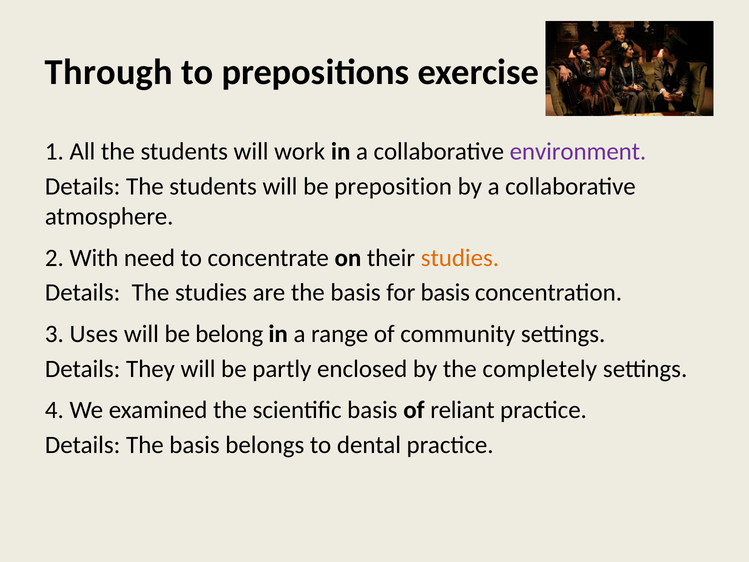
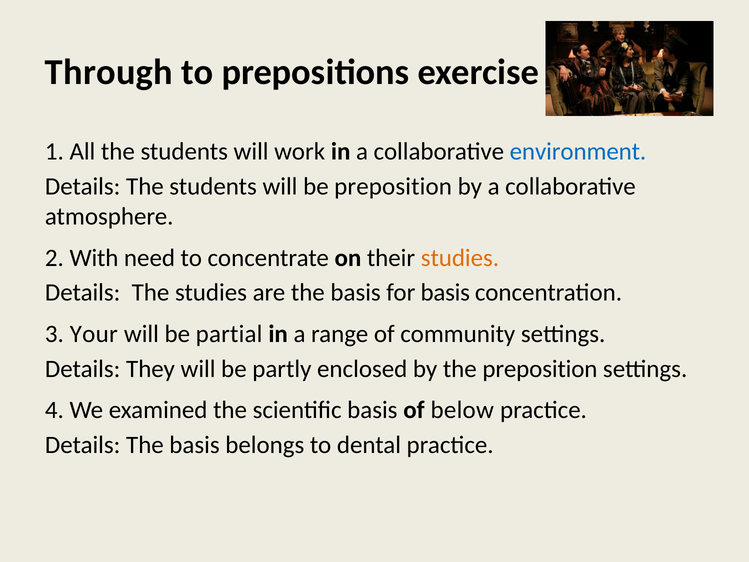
environment colour: purple -> blue
Uses: Uses -> Your
belong: belong -> partial
the completely: completely -> preposition
reliant: reliant -> below
